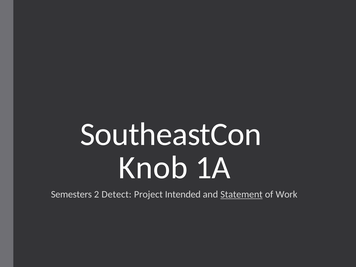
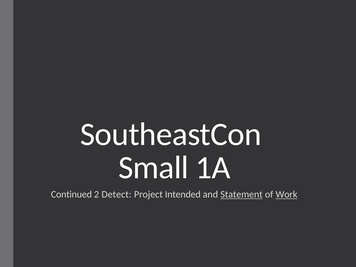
Knob: Knob -> Small
Semesters: Semesters -> Continued
Work underline: none -> present
